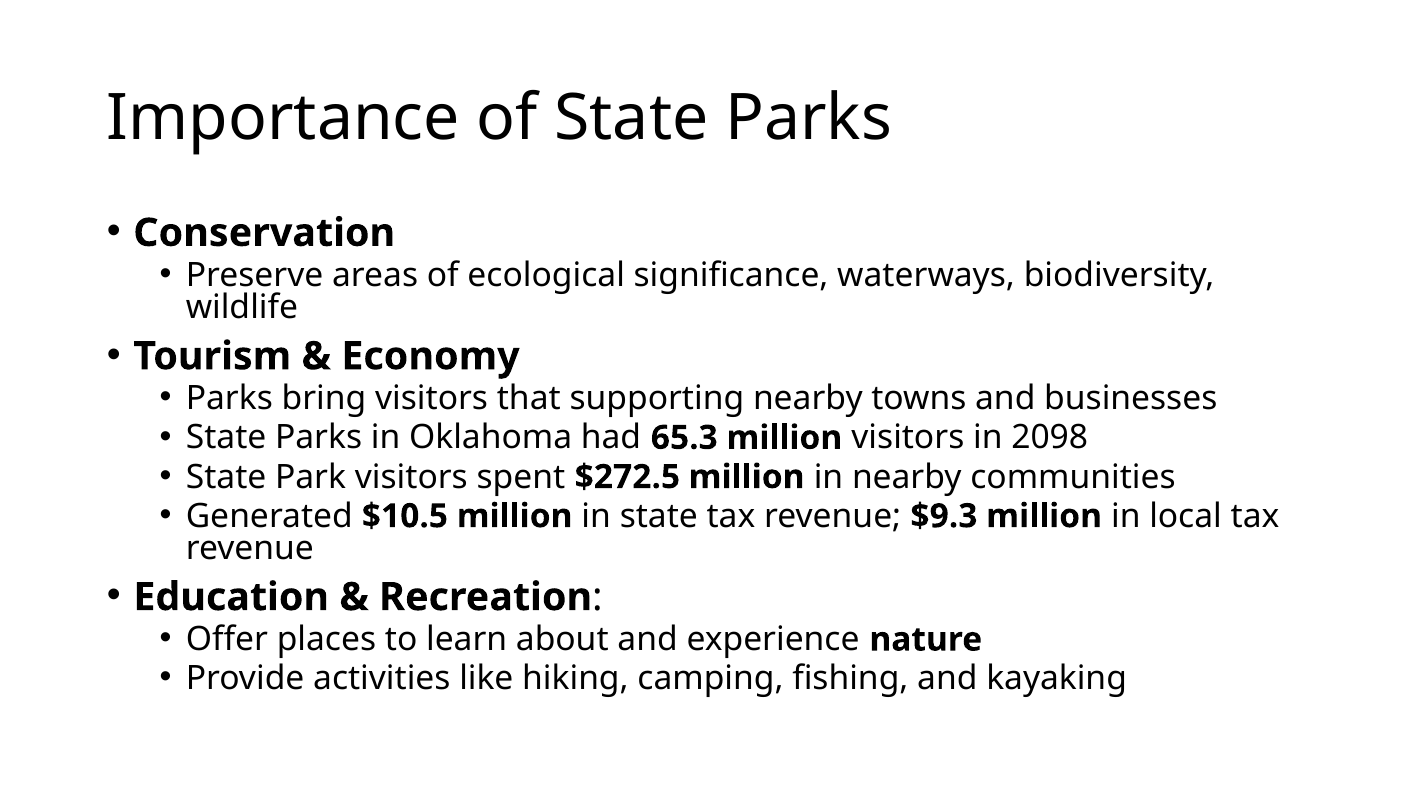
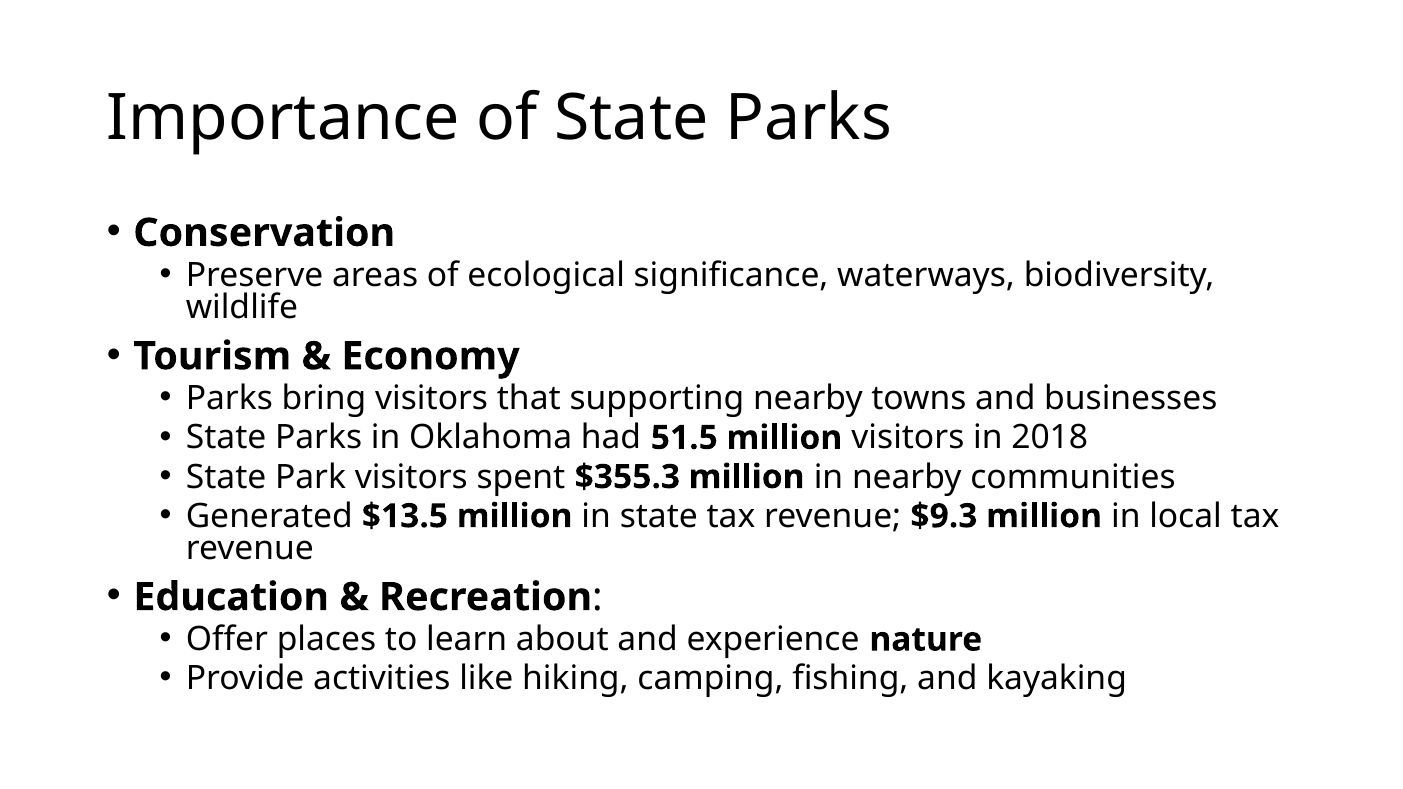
65.3: 65.3 -> 51.5
2098: 2098 -> 2018
$272.5: $272.5 -> $355.3
$10.5: $10.5 -> $13.5
